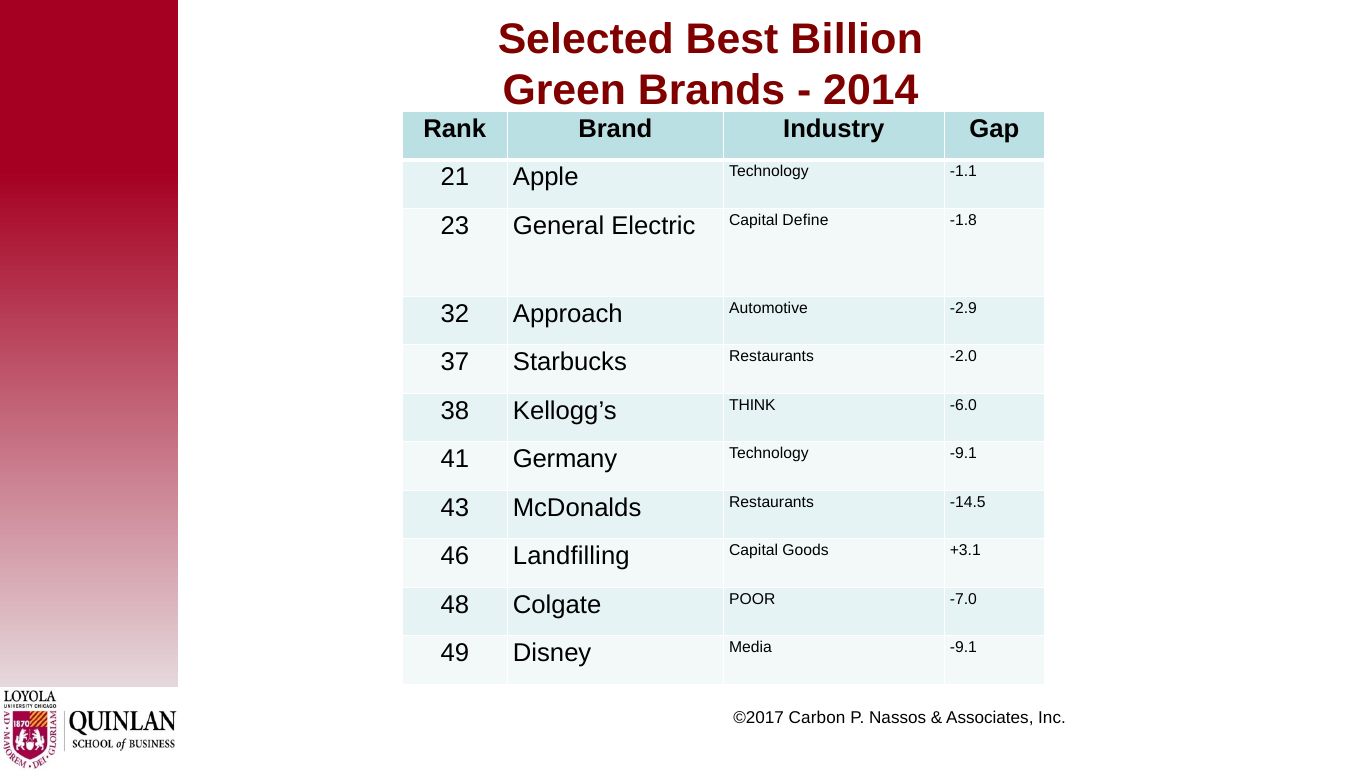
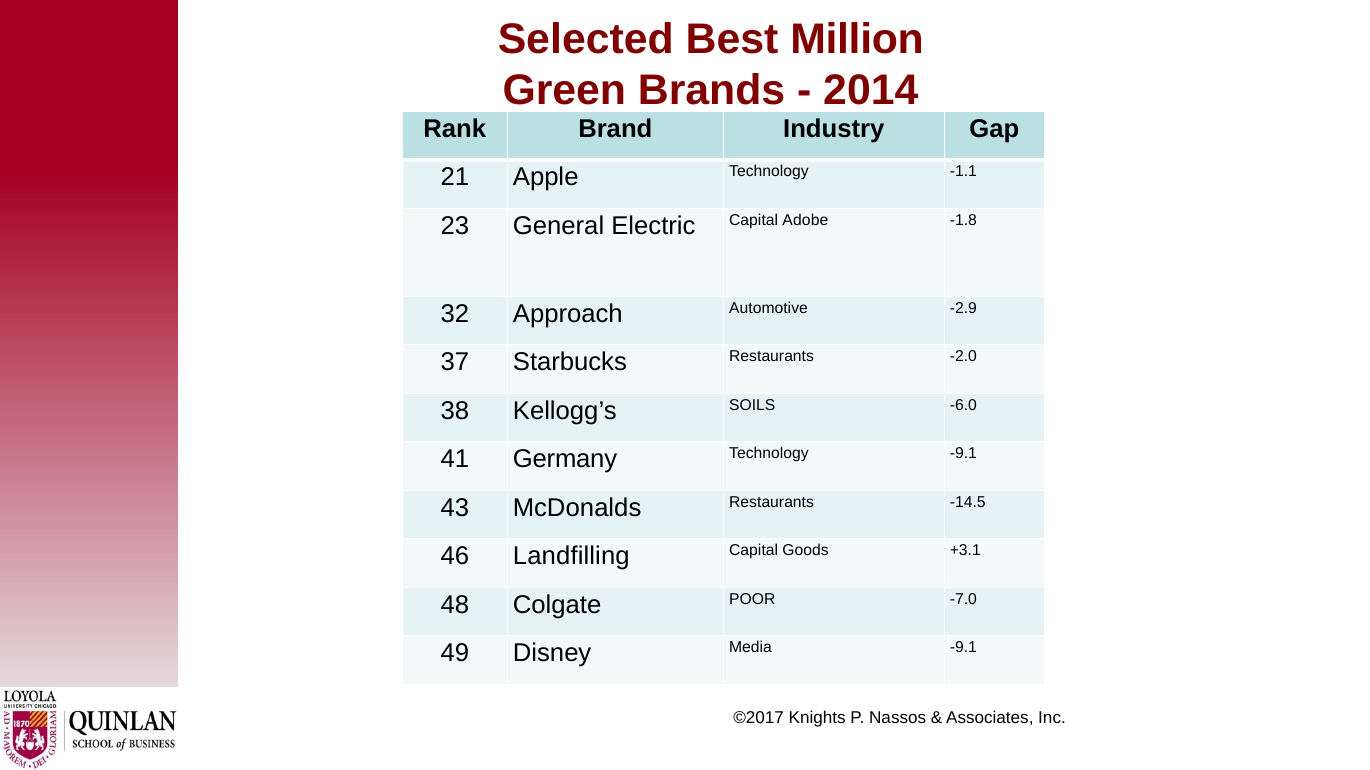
Billion: Billion -> Million
Define: Define -> Adobe
THINK: THINK -> SOILS
Carbon: Carbon -> Knights
